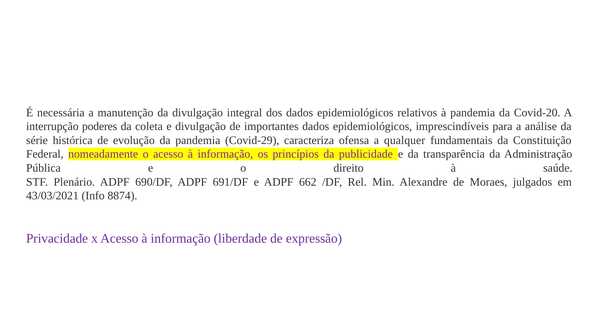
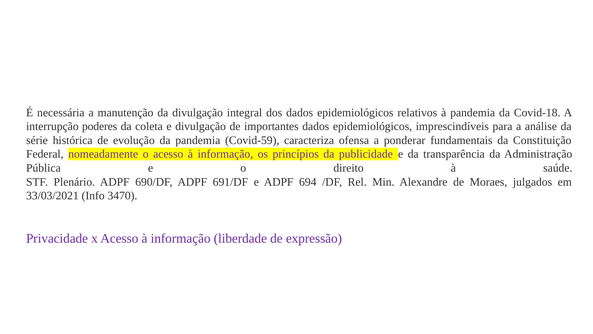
Covid-20: Covid-20 -> Covid-18
Covid-29: Covid-29 -> Covid-59
qualquer: qualquer -> ponderar
662: 662 -> 694
43/03/2021: 43/03/2021 -> 33/03/2021
8874: 8874 -> 3470
